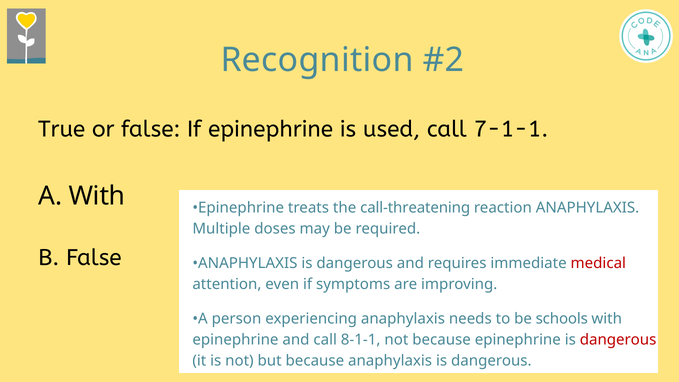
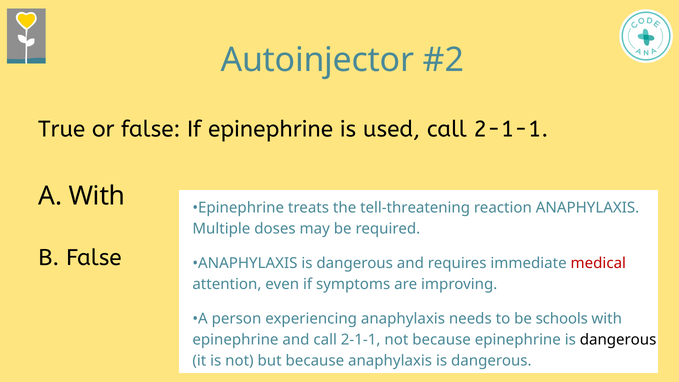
Recognition: Recognition -> Autoinjector
used call 7-1-1: 7-1-1 -> 2-1-1
call-threatening: call-threatening -> tell-threatening
and call 8-1-1: 8-1-1 -> 2-1-1
dangerous at (618, 340) colour: red -> black
